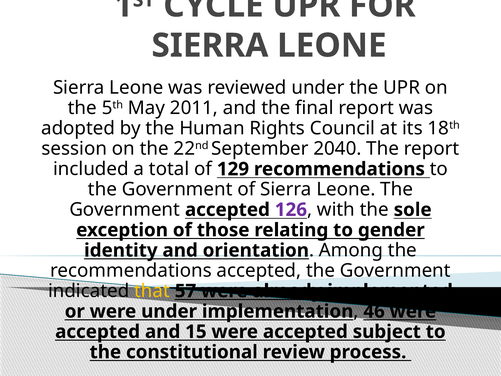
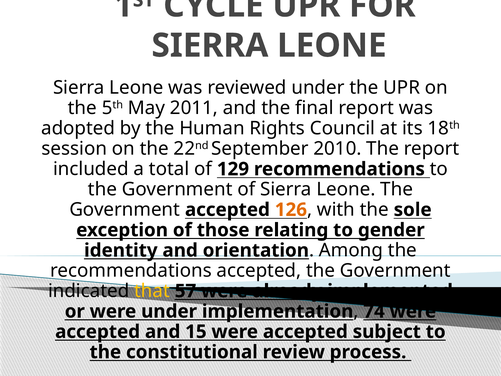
2040: 2040 -> 2010
126 colour: purple -> orange
46: 46 -> 74
